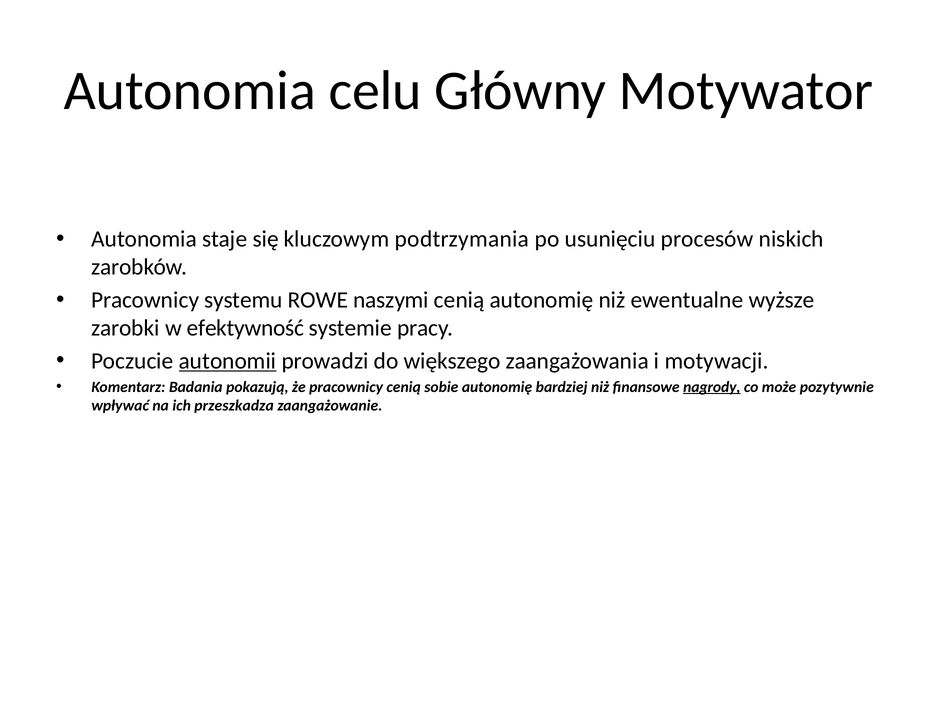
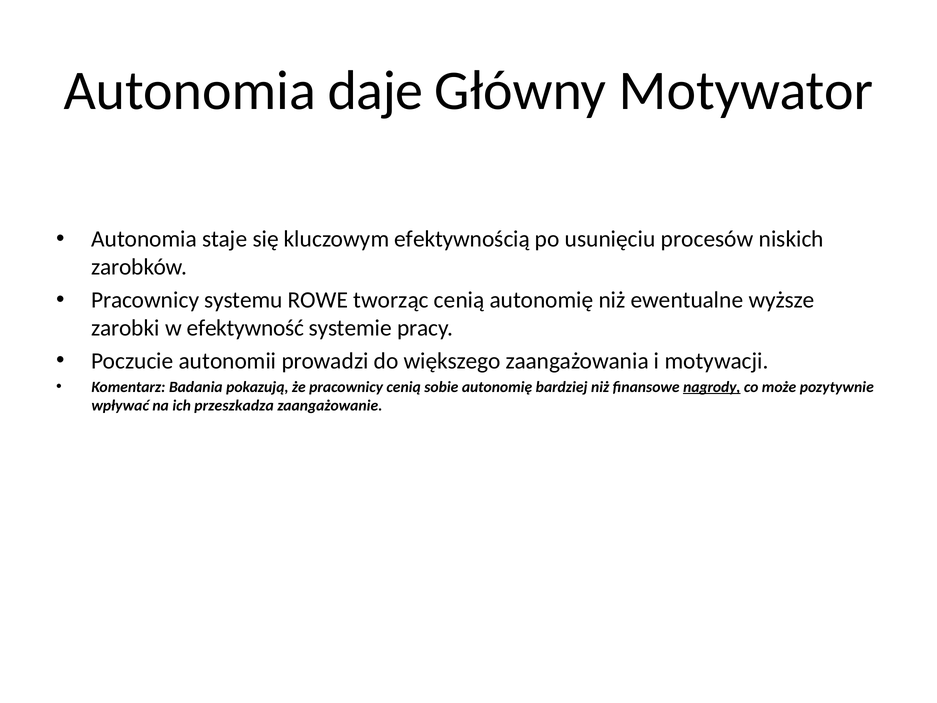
celu: celu -> daje
podtrzymania: podtrzymania -> efektywnością
naszymi: naszymi -> tworząc
autonomii underline: present -> none
